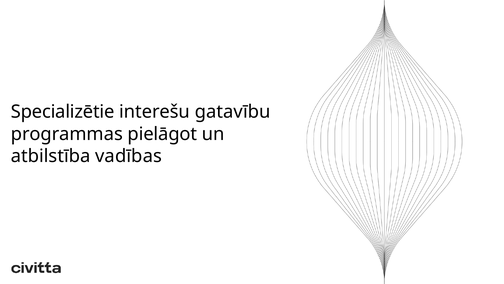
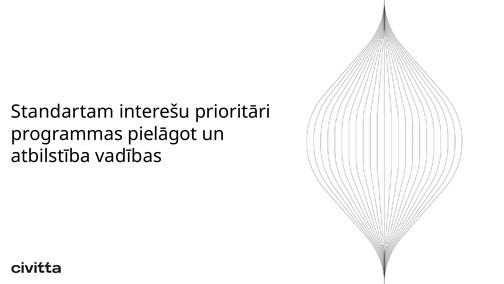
Specializētie: Specializētie -> Standartam
gatavību: gatavību -> prioritāri
